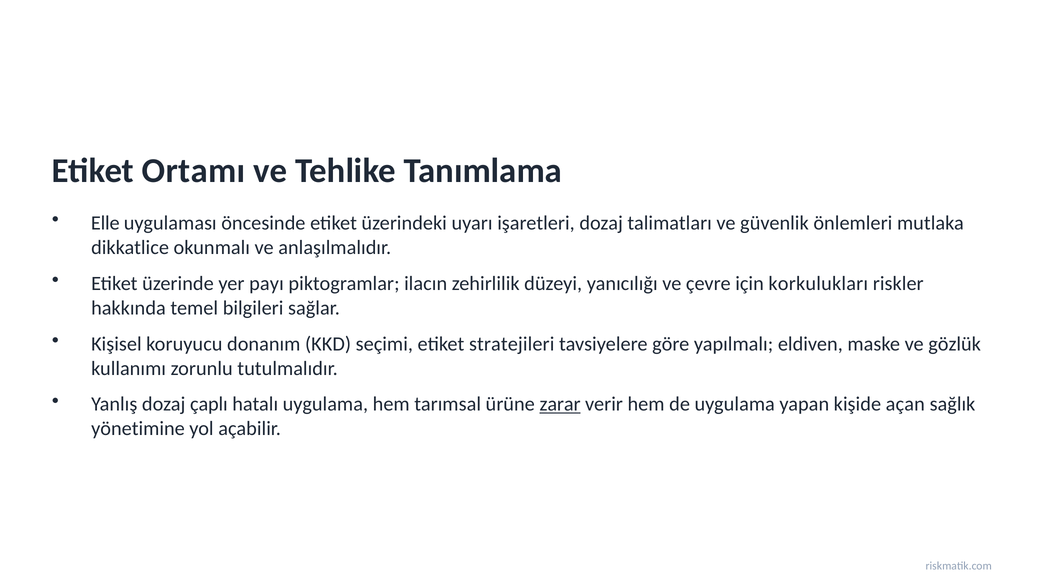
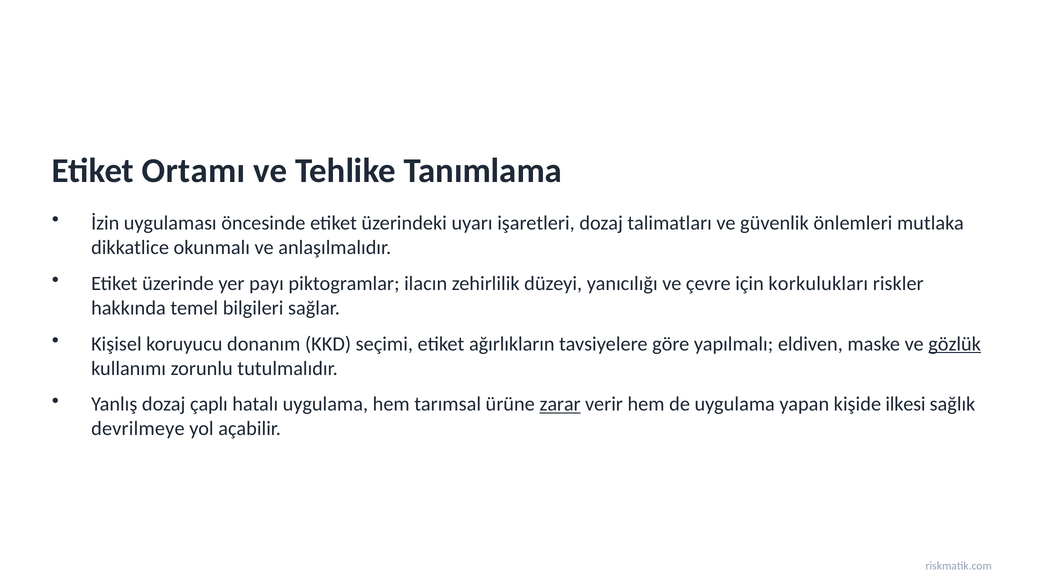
Elle: Elle -> İzin
stratejileri: stratejileri -> ağırlıkların
gözlük underline: none -> present
açan: açan -> ilkesi
yönetimine: yönetimine -> devrilmeye
